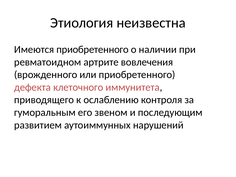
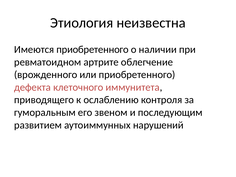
вовлечения: вовлечения -> облегчение
